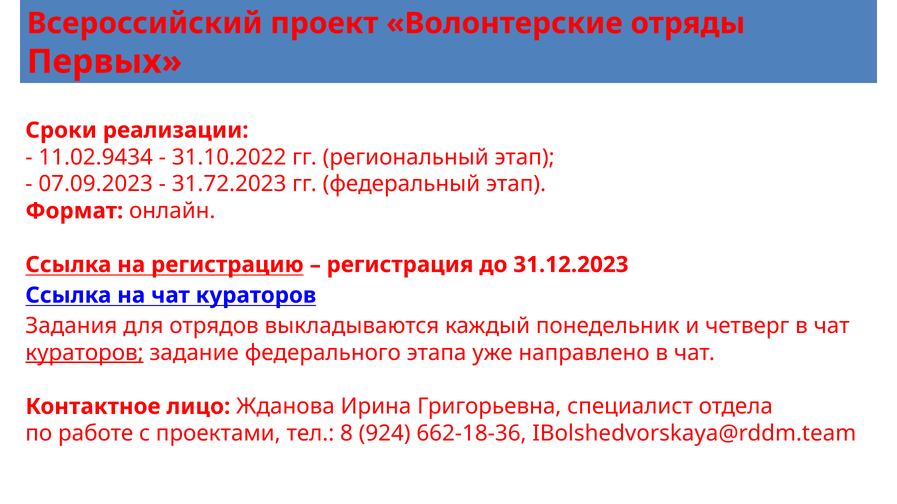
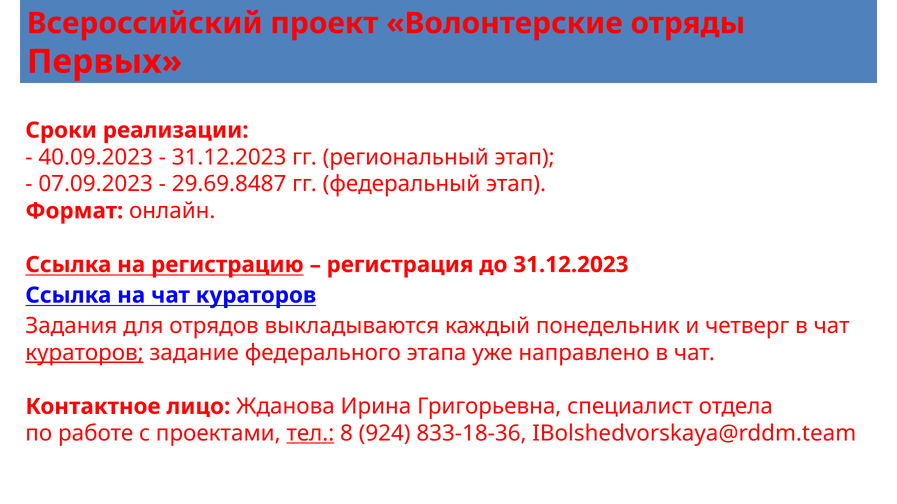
11.02.9434: 11.02.9434 -> 40.09.2023
31.10.2022 at (229, 157): 31.10.2022 -> 31.12.2023
31.72.2023: 31.72.2023 -> 29.69.8487
тел underline: none -> present
662-18-36: 662-18-36 -> 833-18-36
